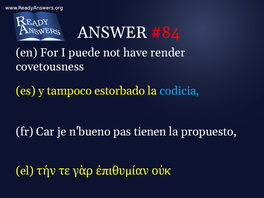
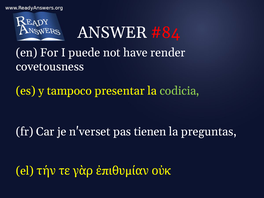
estorbado: estorbado -> presentar
codicia colour: light blue -> light green
n'bueno: n'bueno -> n'verset
propuesto: propuesto -> preguntas
